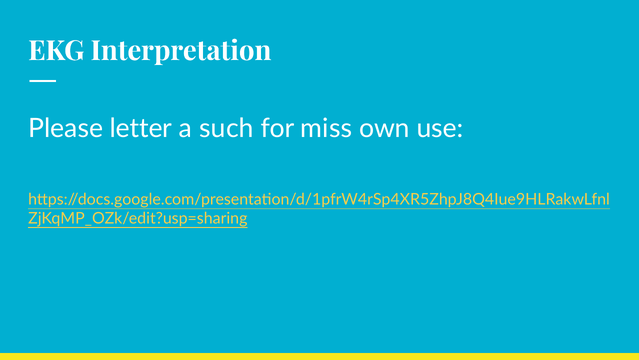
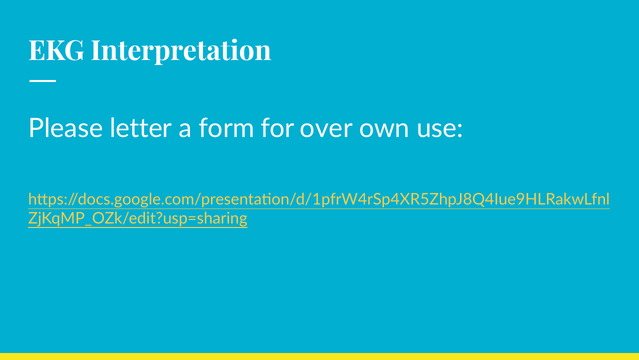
such: such -> form
miss: miss -> over
